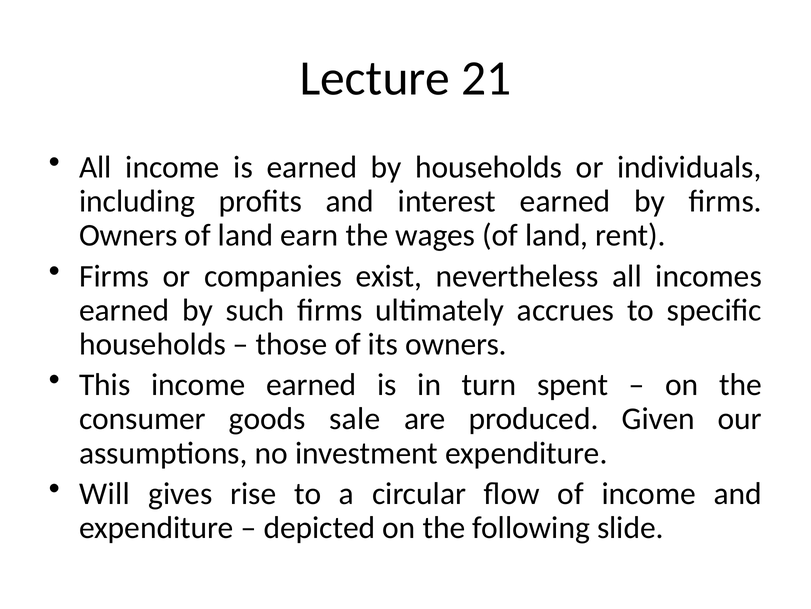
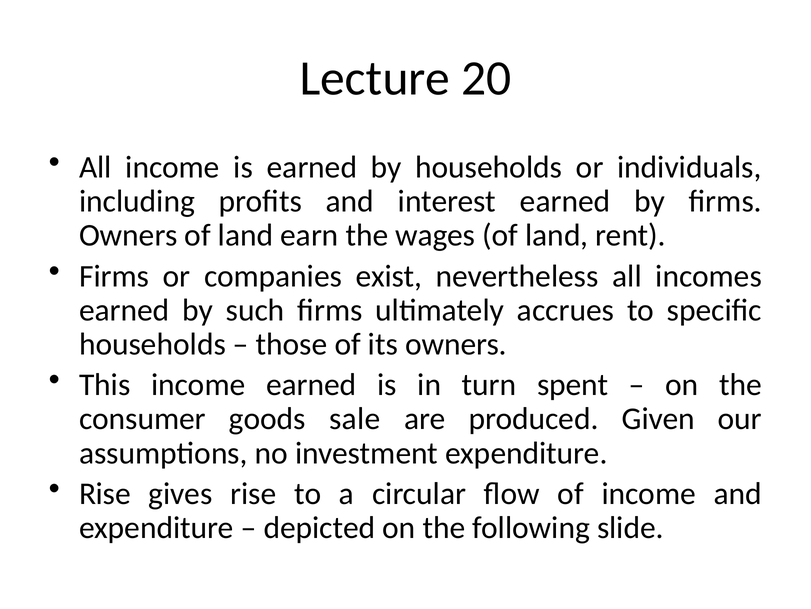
21: 21 -> 20
Will at (105, 493): Will -> Rise
